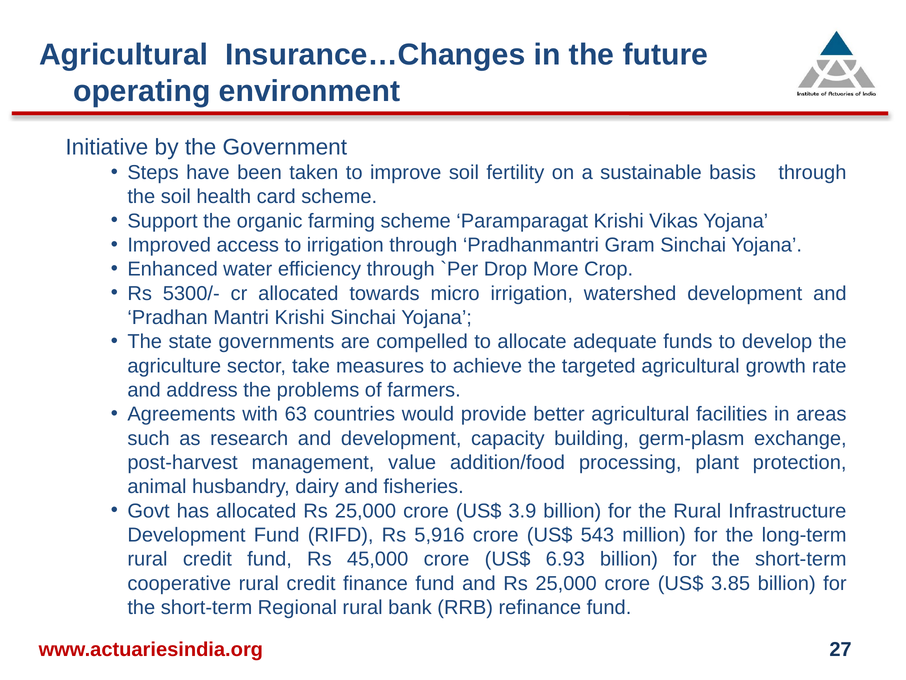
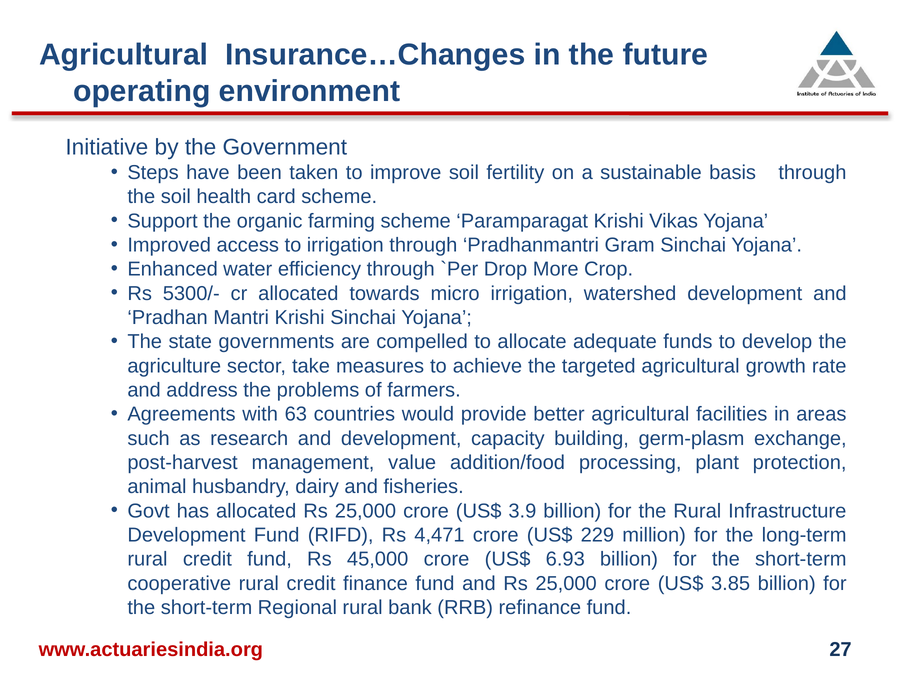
5,916: 5,916 -> 4,471
543: 543 -> 229
